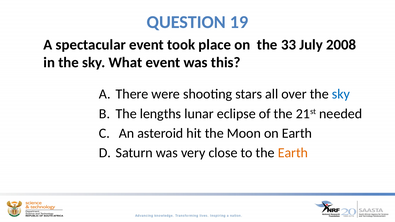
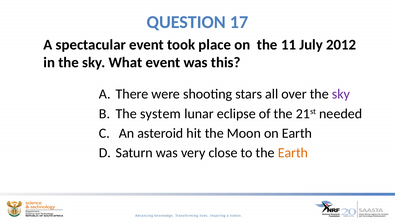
19: 19 -> 17
33: 33 -> 11
2008: 2008 -> 2012
sky at (341, 94) colour: blue -> purple
lengths: lengths -> system
